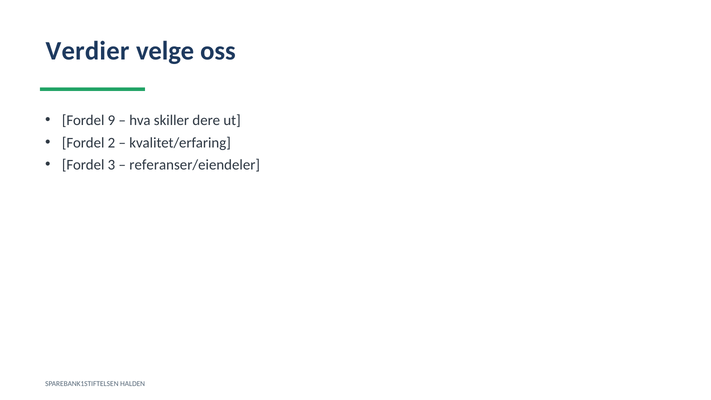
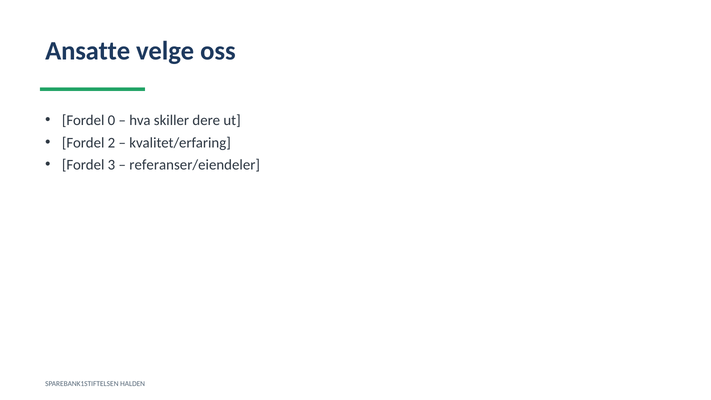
Verdier: Verdier -> Ansatte
9: 9 -> 0
